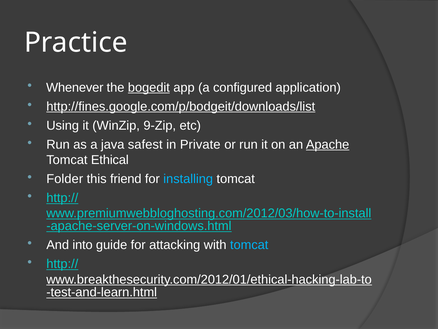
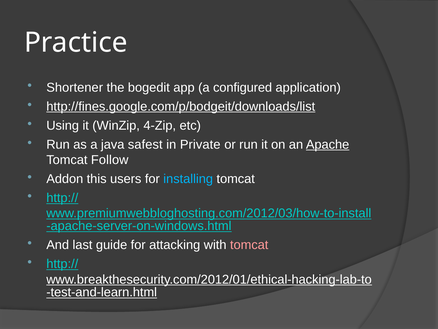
Whenever: Whenever -> Shortener
bogedit underline: present -> none
9-Zip: 9-Zip -> 4-Zip
Ethical: Ethical -> Follow
Folder: Folder -> Addon
friend: friend -> users
into: into -> last
tomcat at (249, 245) colour: light blue -> pink
